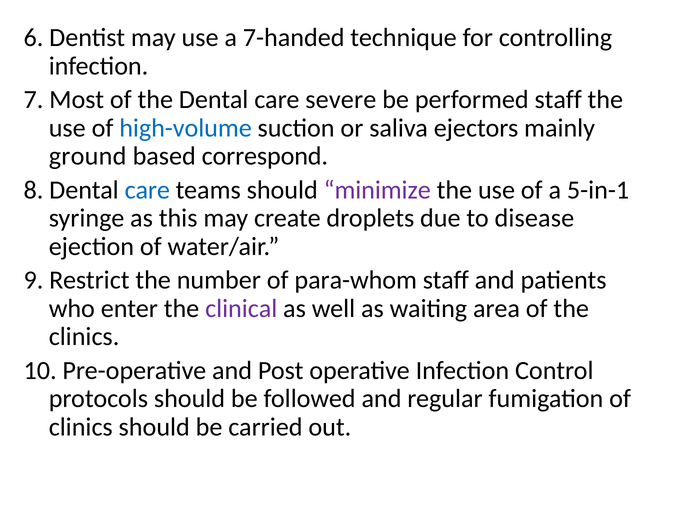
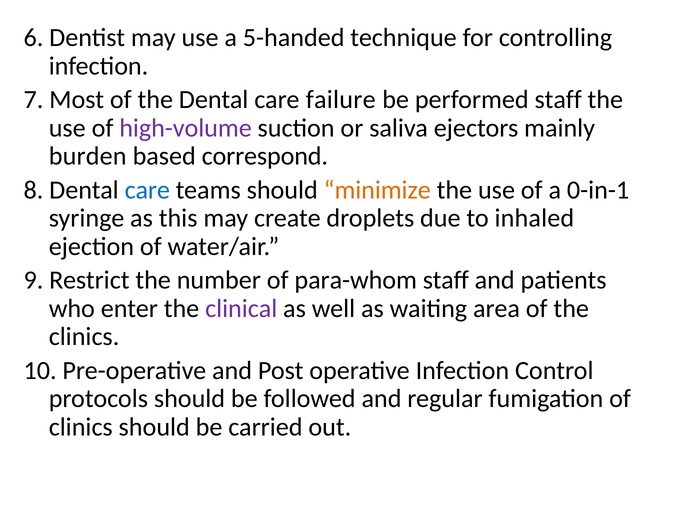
7-handed: 7-handed -> 5-handed
severe: severe -> failure
high-volume colour: blue -> purple
ground: ground -> burden
minimize colour: purple -> orange
5-in-1: 5-in-1 -> 0-in-1
disease: disease -> inhaled
